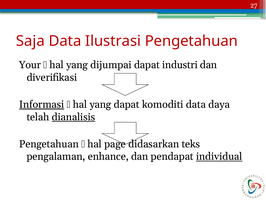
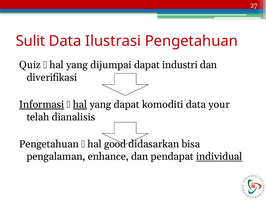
Saja: Saja -> Sulit
Your: Your -> Quiz
hal at (80, 104) underline: none -> present
daya: daya -> your
dianalisis underline: present -> none
page: page -> good
teks: teks -> bisa
